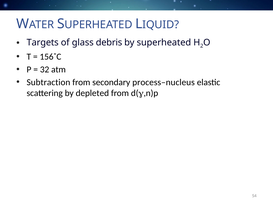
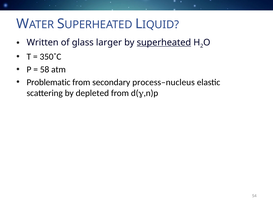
Targets: Targets -> Written
debris: debris -> larger
superheated underline: none -> present
156˚C: 156˚C -> 350˚C
32: 32 -> 58
Subtraction: Subtraction -> Problematic
